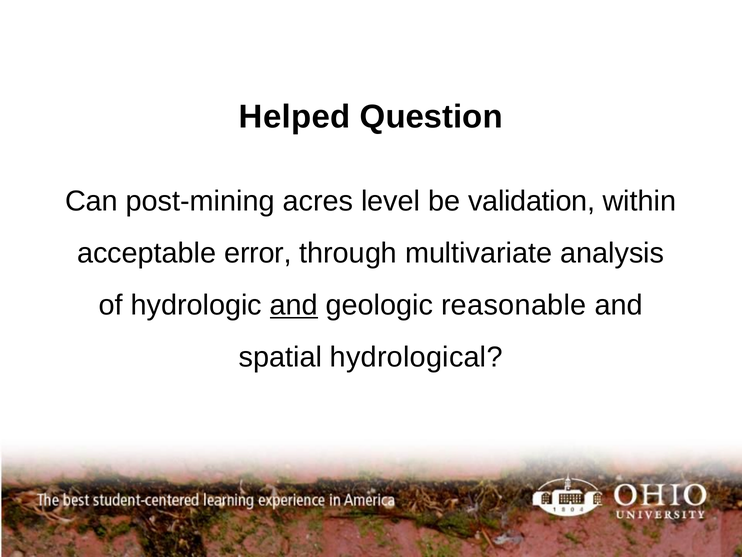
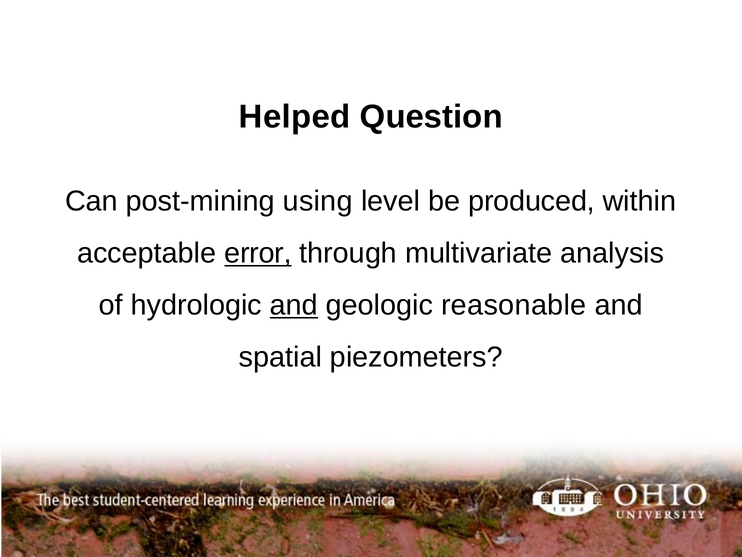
acres: acres -> using
validation: validation -> produced
error underline: none -> present
hydrological: hydrological -> piezometers
